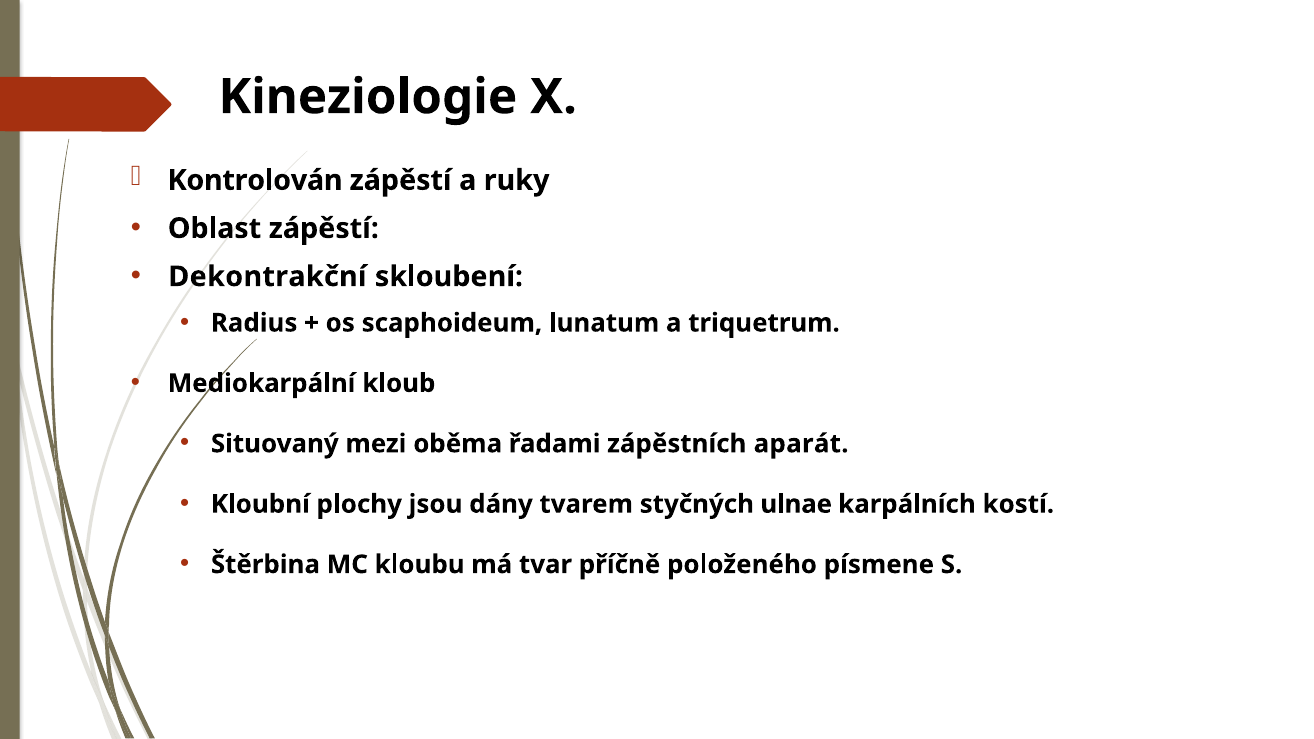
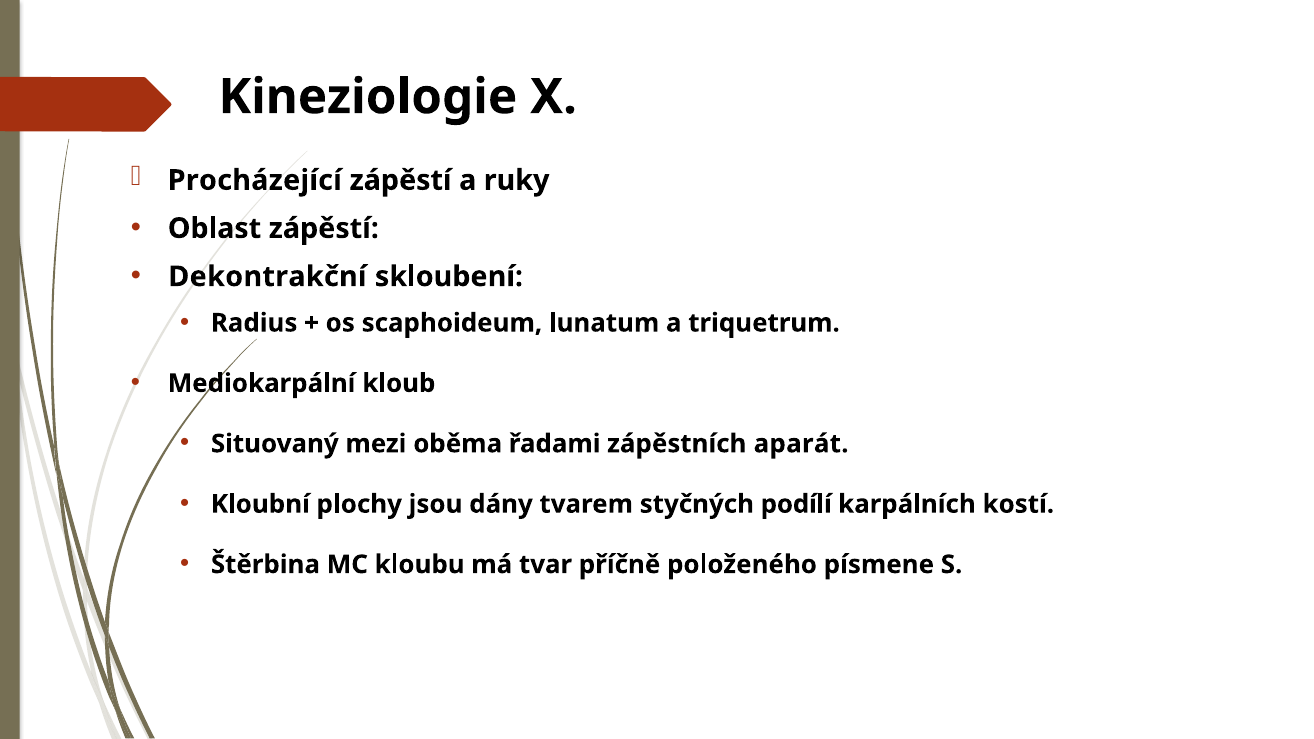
Kontrolován: Kontrolován -> Procházející
ulnae: ulnae -> podílí
